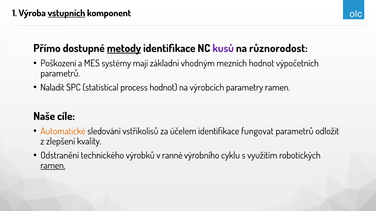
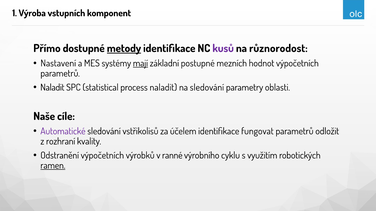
vstupních underline: present -> none
Poškození: Poškození -> Nastavení
mají underline: none -> present
vhodným: vhodným -> postupné
process hodnot: hodnot -> naladit
na výrobcích: výrobcích -> sledování
parametry ramen: ramen -> oblasti
Automatické colour: orange -> purple
zlepšení: zlepšení -> rozhraní
Odstranění technického: technického -> výpočetních
